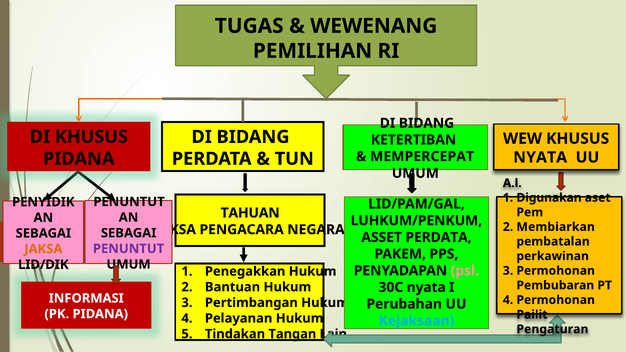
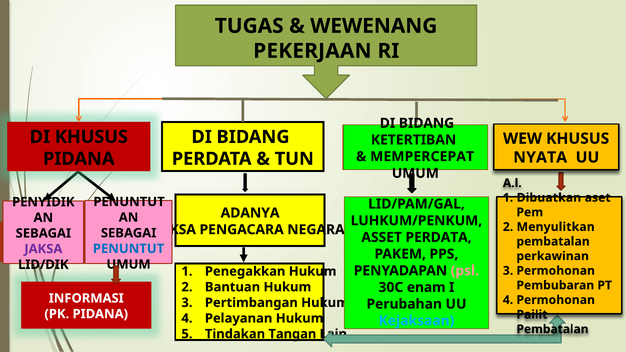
PEMILIHAN: PEMILIHAN -> PEKERJAAN
Digunakan: Digunakan -> Dibuatkan
TAHUAN: TAHUAN -> ADANYA
Membiarkan: Membiarkan -> Menyulitkan
PENUNTUT at (129, 249) colour: purple -> blue
JAKSA at (43, 249) colour: orange -> purple
30C nyata: nyata -> enam
Pengaturan at (552, 329): Pengaturan -> Pembatalan
